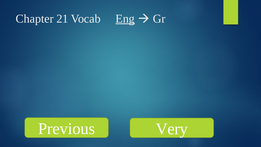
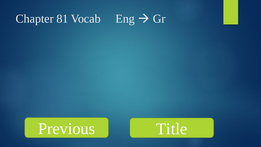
21: 21 -> 81
Eng underline: present -> none
Very: Very -> Title
